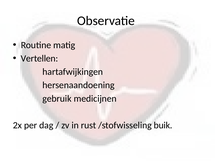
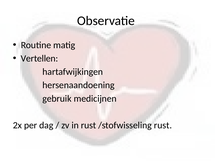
/stofwisseling buik: buik -> rust
